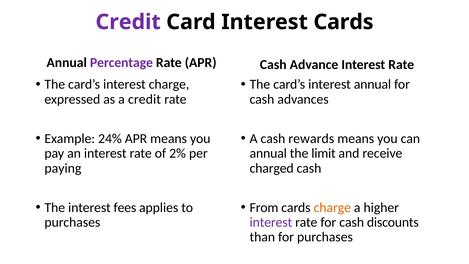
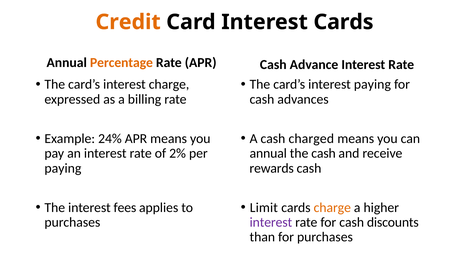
Credit at (128, 22) colour: purple -> orange
Percentage colour: purple -> orange
interest annual: annual -> paying
a credit: credit -> billing
rewards: rewards -> charged
the limit: limit -> cash
charged: charged -> rewards
From: From -> Limit
